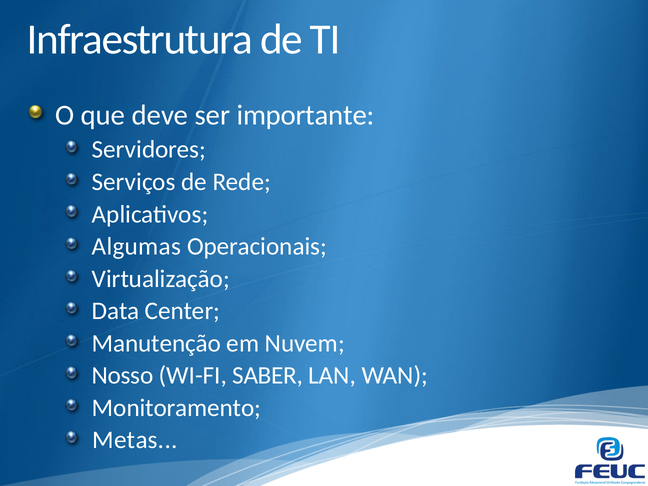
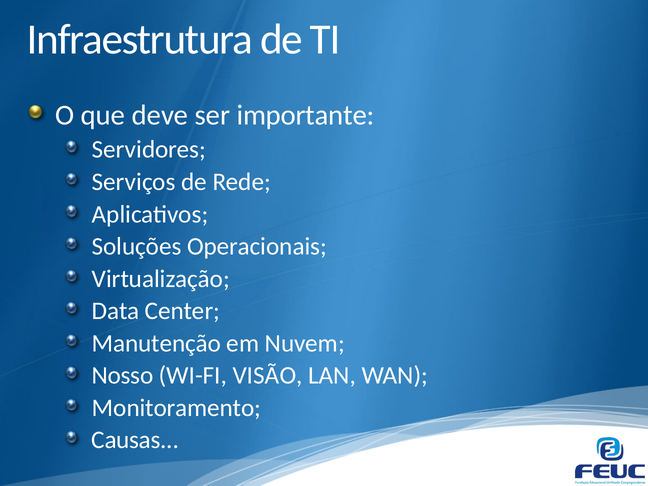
Algumas: Algumas -> Soluções
SABER: SABER -> VISÃO
Metas: Metas -> Causas
